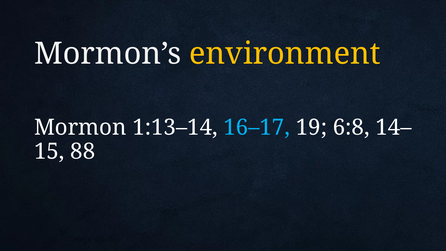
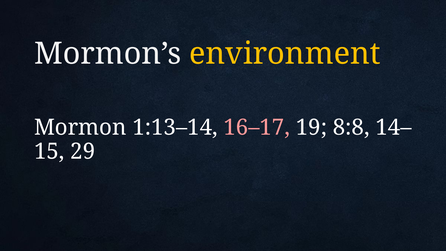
16–17 colour: light blue -> pink
6:8: 6:8 -> 8:8
88: 88 -> 29
